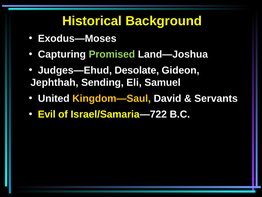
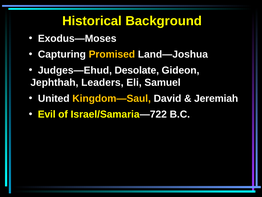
Promised colour: light green -> yellow
Sending: Sending -> Leaders
Servants: Servants -> Jeremiah
